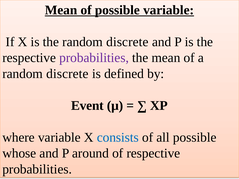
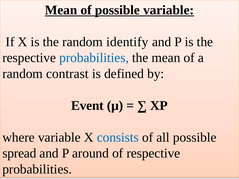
the random discrete: discrete -> identify
probabilities at (94, 58) colour: purple -> blue
discrete at (67, 74): discrete -> contrast
whose: whose -> spread
